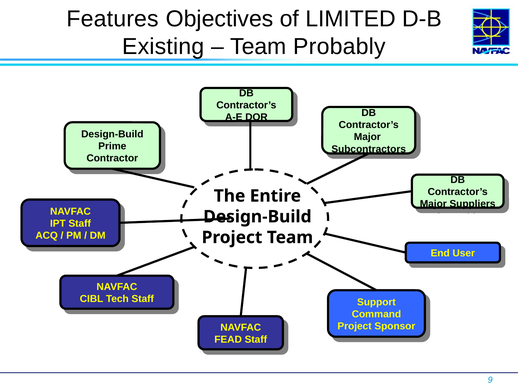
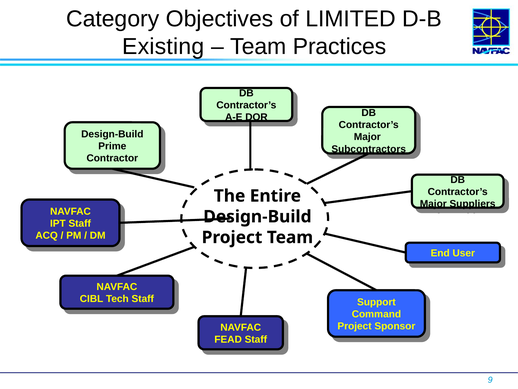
Features: Features -> Category
Probably: Probably -> Practices
